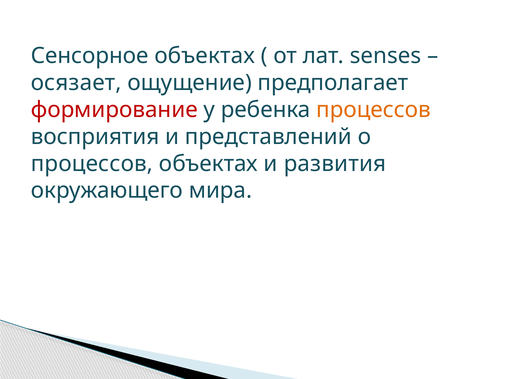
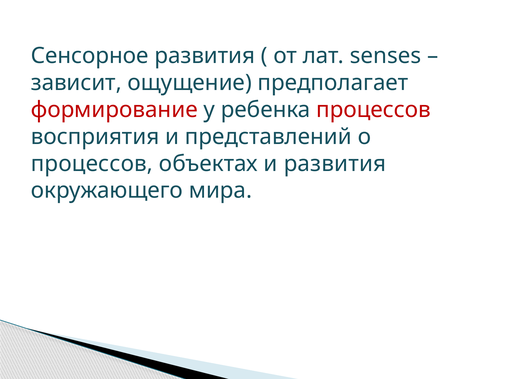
Сенсорное объектах: объектах -> развития
осязает: осязает -> зависит
процессов at (373, 110) colour: orange -> red
